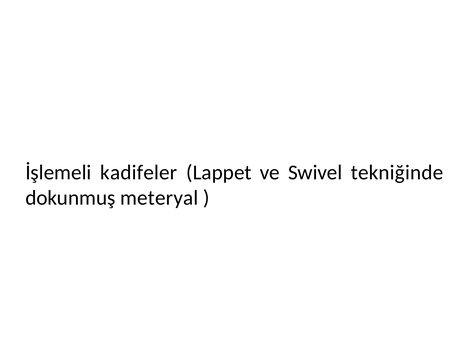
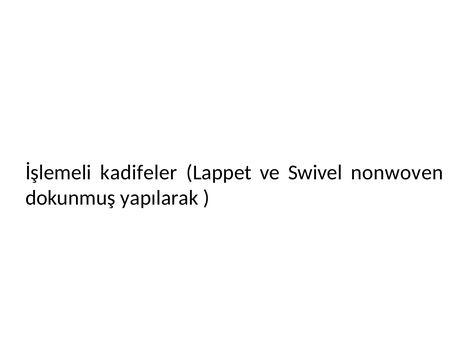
tekniğinde: tekniğinde -> nonwoven
meteryal: meteryal -> yapılarak
